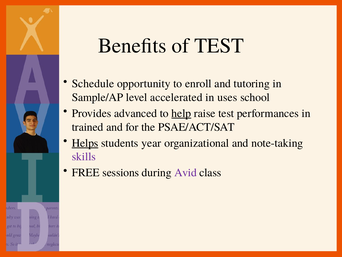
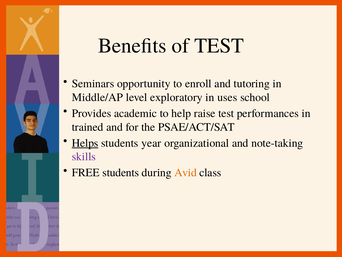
Schedule: Schedule -> Seminars
Sample/AP: Sample/AP -> Middle/AP
accelerated: accelerated -> exploratory
advanced: advanced -> academic
help underline: present -> none
FREE sessions: sessions -> students
Avid colour: purple -> orange
